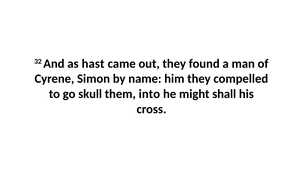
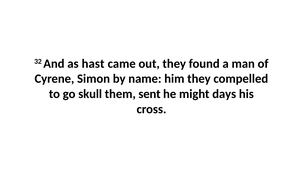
into: into -> sent
shall: shall -> days
